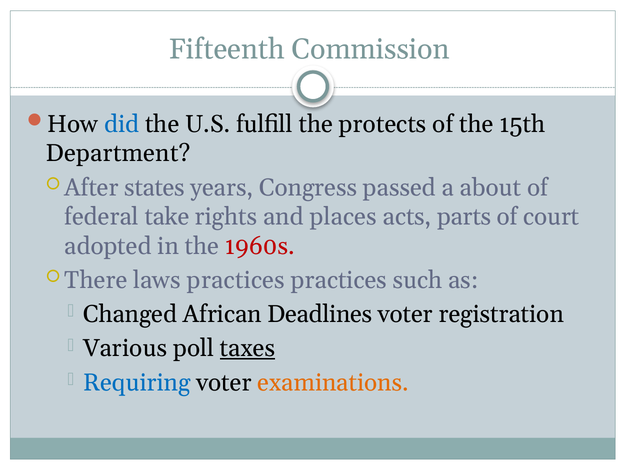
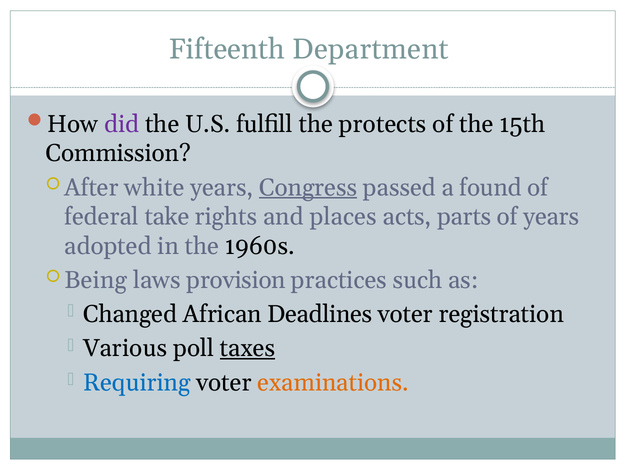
Commission: Commission -> Department
did colour: blue -> purple
Department: Department -> Commission
states: states -> white
Congress underline: none -> present
about: about -> found
of court: court -> years
1960s colour: red -> black
There: There -> Being
laws practices: practices -> provision
